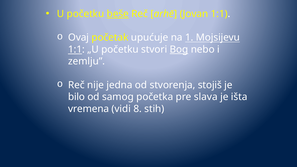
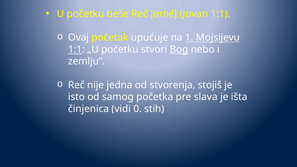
beše underline: present -> none
bilo: bilo -> isto
vremena: vremena -> činjenica
8: 8 -> 0
